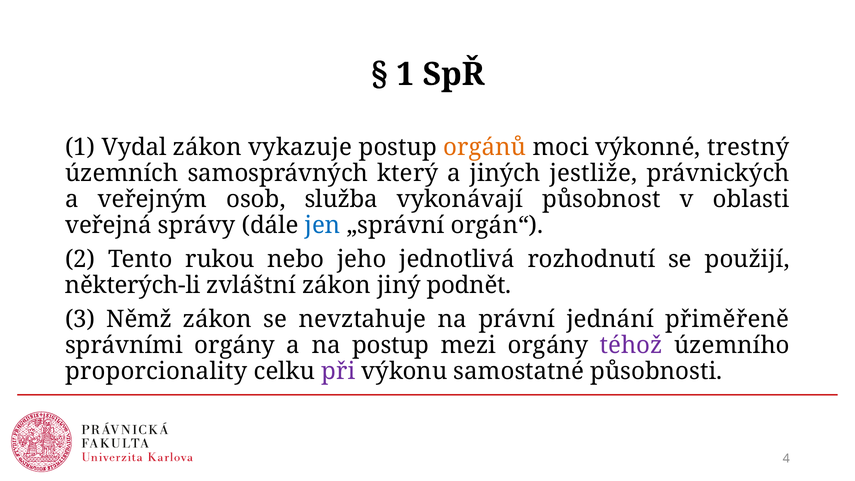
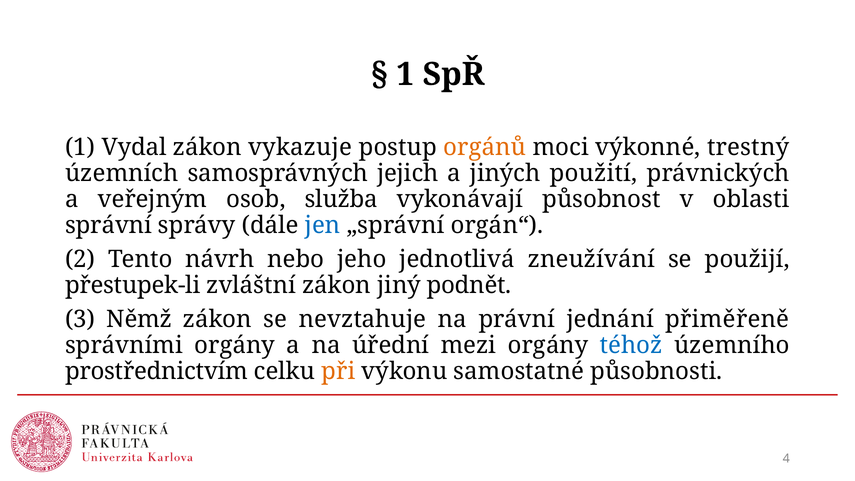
který: který -> jejich
jestliže: jestliže -> použití
veřejná: veřejná -> správní
rukou: rukou -> návrh
rozhodnutí: rozhodnutí -> zneužívání
některých-li: některých-li -> přestupek-li
na postup: postup -> úřední
téhož colour: purple -> blue
proporcionality: proporcionality -> prostřednictvím
při colour: purple -> orange
